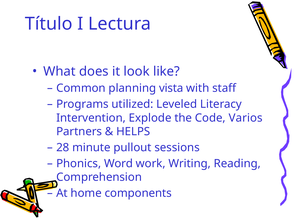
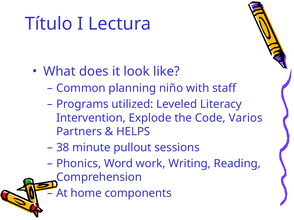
vista: vista -> niño
28: 28 -> 38
